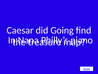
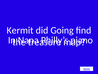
Caesar: Caesar -> Kermit
